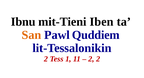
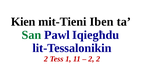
Ibnu: Ibnu -> Kien
San colour: orange -> green
Quddiem: Quddiem -> Iqiegħdu
